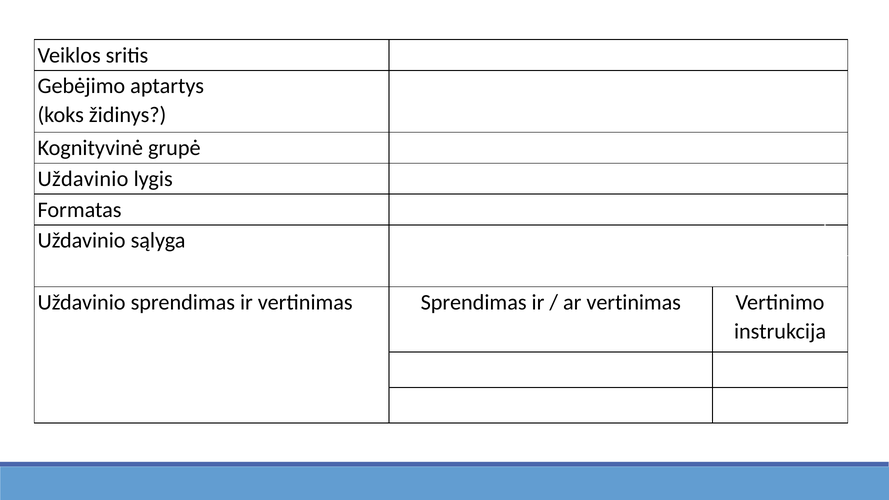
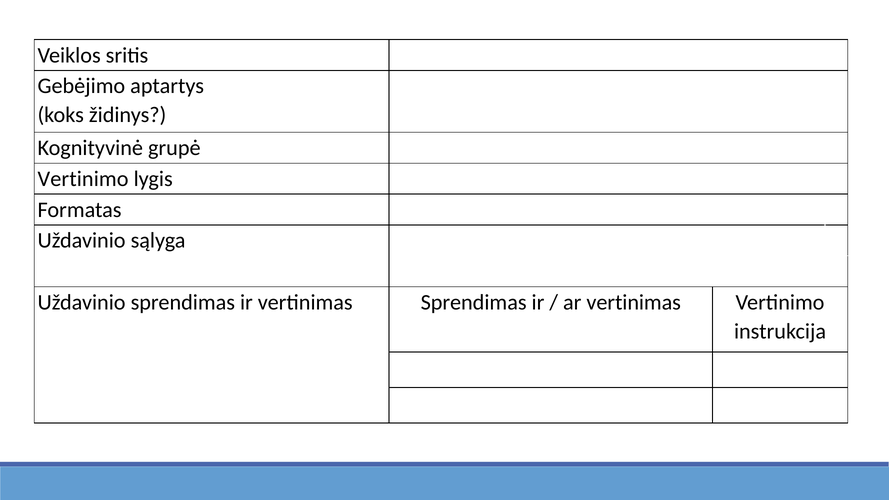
Uždavinio at (83, 179): Uždavinio -> Vertinimo
